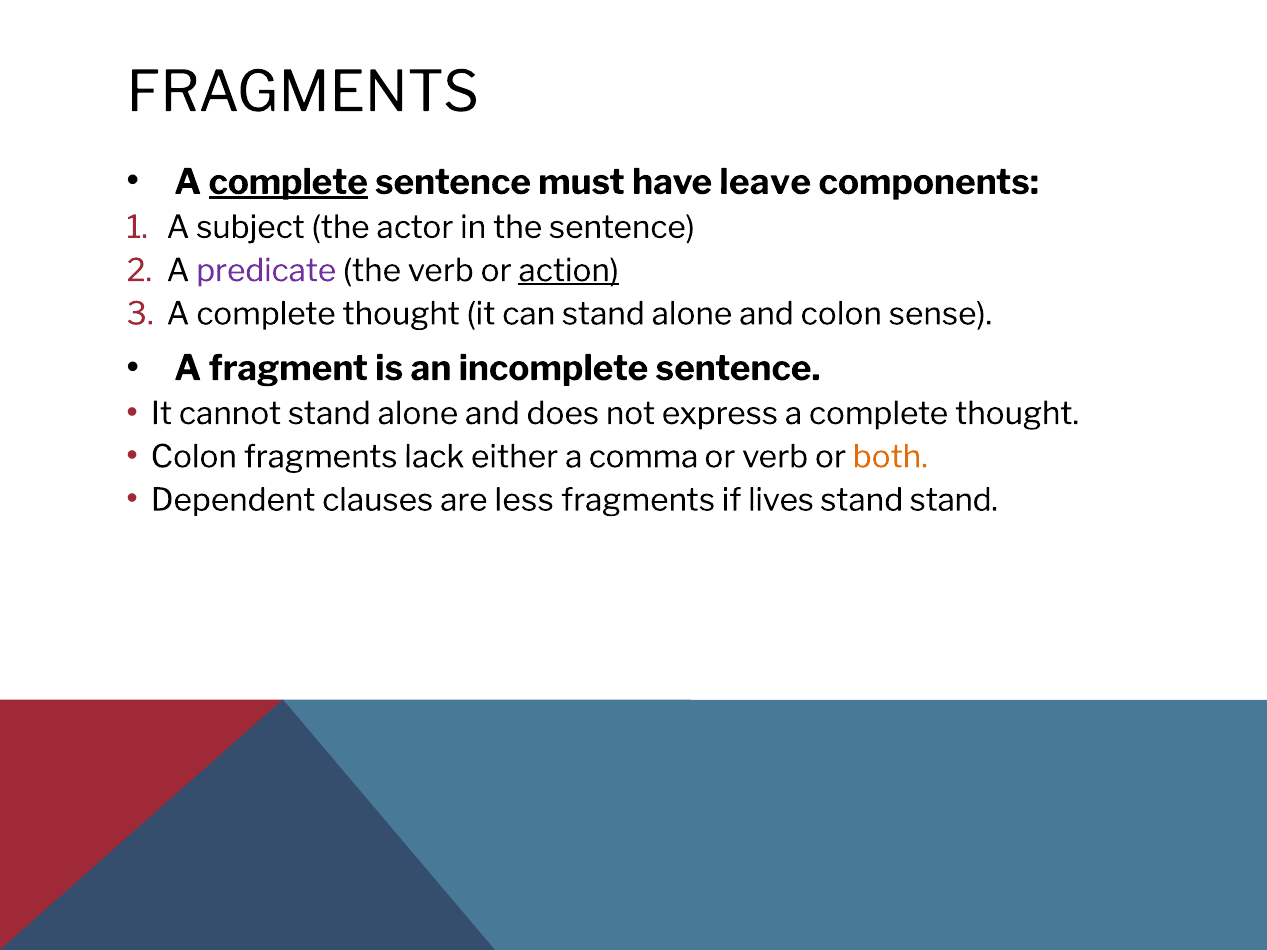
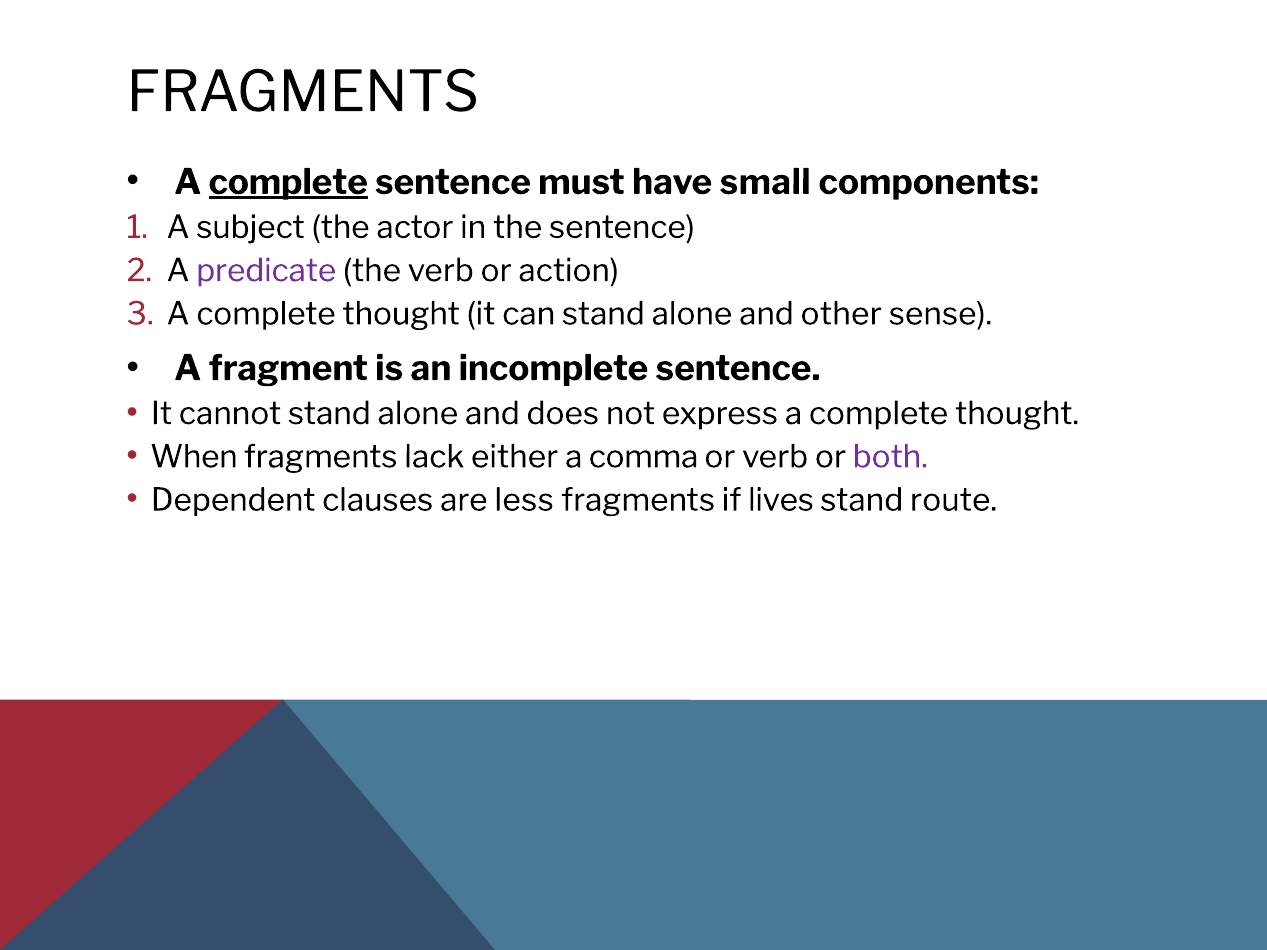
leave: leave -> small
action underline: present -> none
and colon: colon -> other
Colon at (194, 457): Colon -> When
both colour: orange -> purple
stand stand: stand -> route
